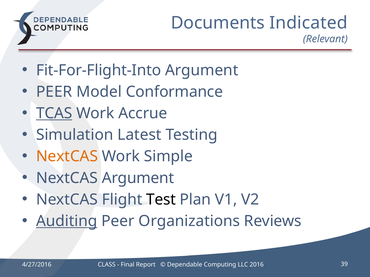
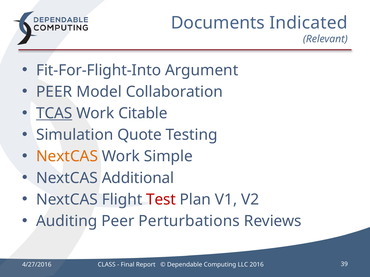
Conformance: Conformance -> Collaboration
Accrue: Accrue -> Citable
Latest: Latest -> Quote
NextCAS Argument: Argument -> Additional
Test colour: black -> red
Auditing underline: present -> none
Organizations: Organizations -> Perturbations
